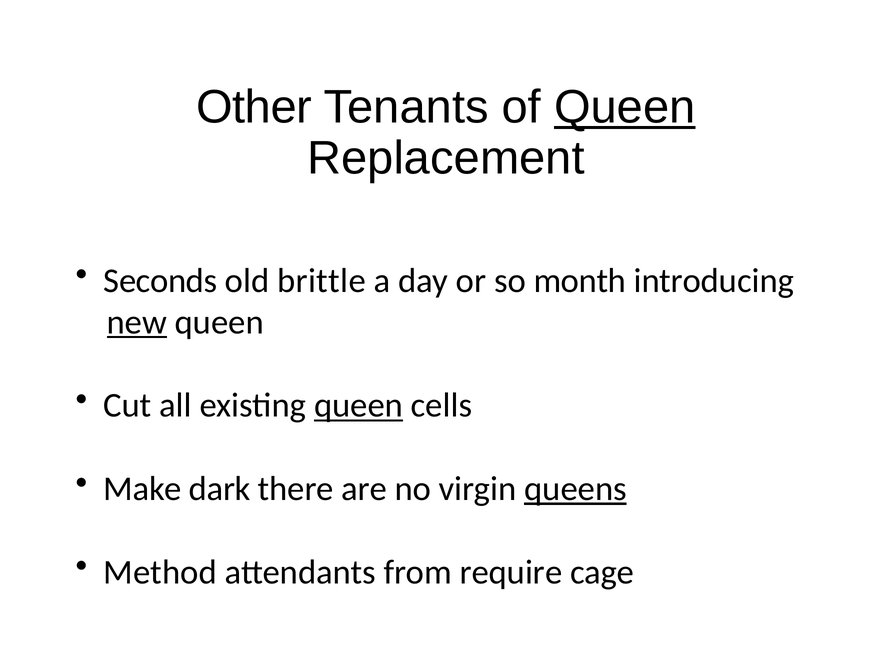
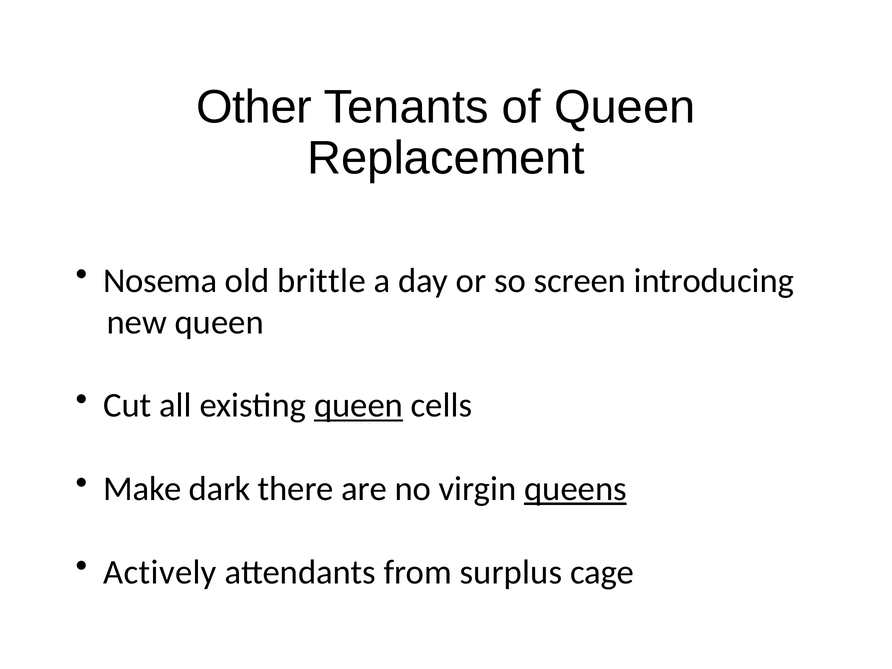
Queen at (625, 107) underline: present -> none
Seconds: Seconds -> Nosema
month: month -> screen
new underline: present -> none
Method: Method -> Actively
require: require -> surplus
